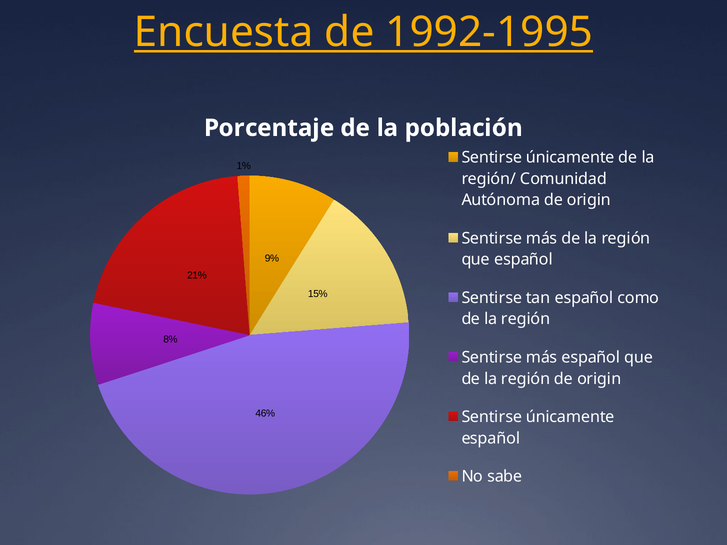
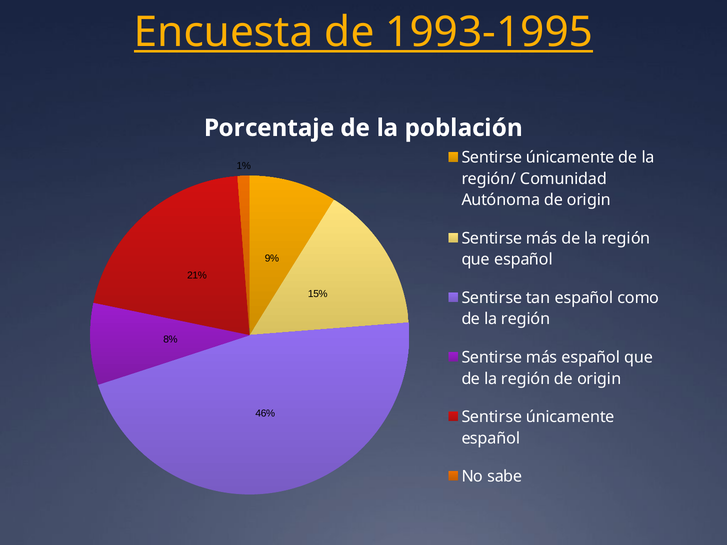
1992-1995: 1992-1995 -> 1993-1995
